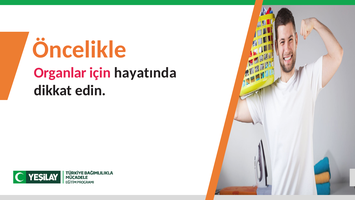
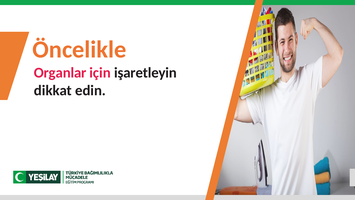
hayatında: hayatında -> işaretleyin
